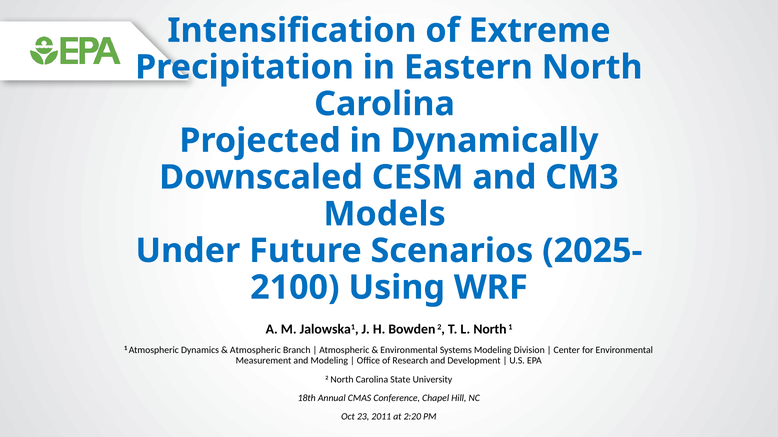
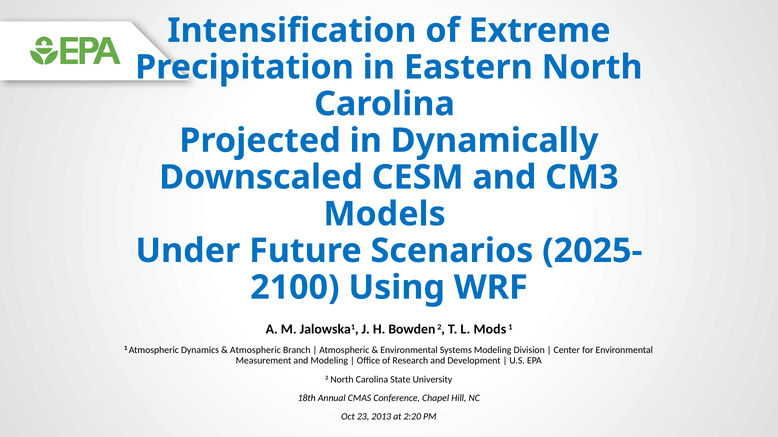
L North: North -> Mods
2011: 2011 -> 2013
